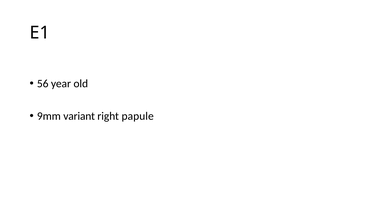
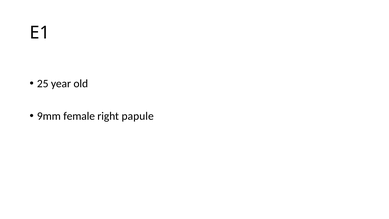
56: 56 -> 25
variant: variant -> female
